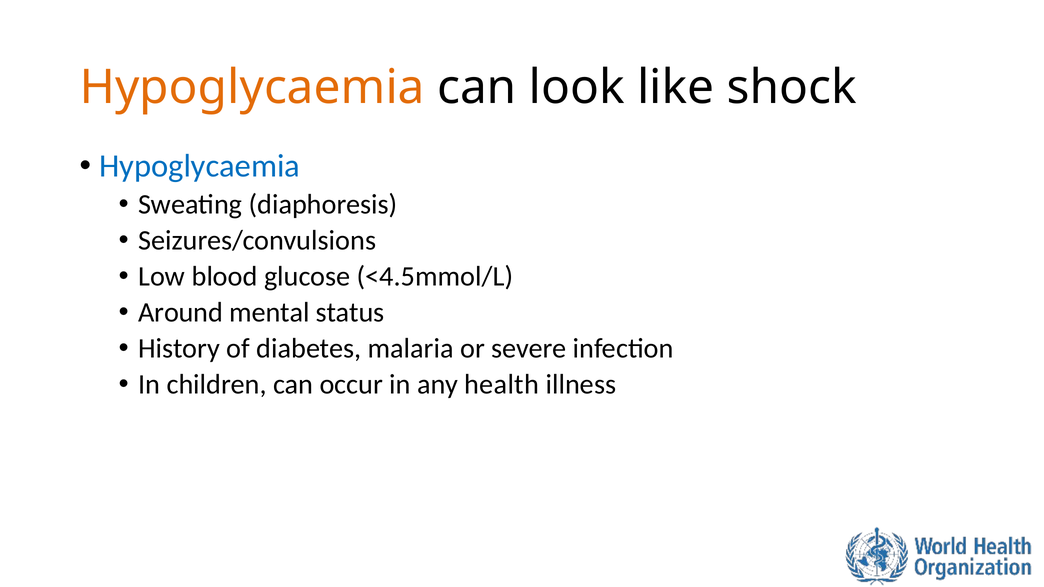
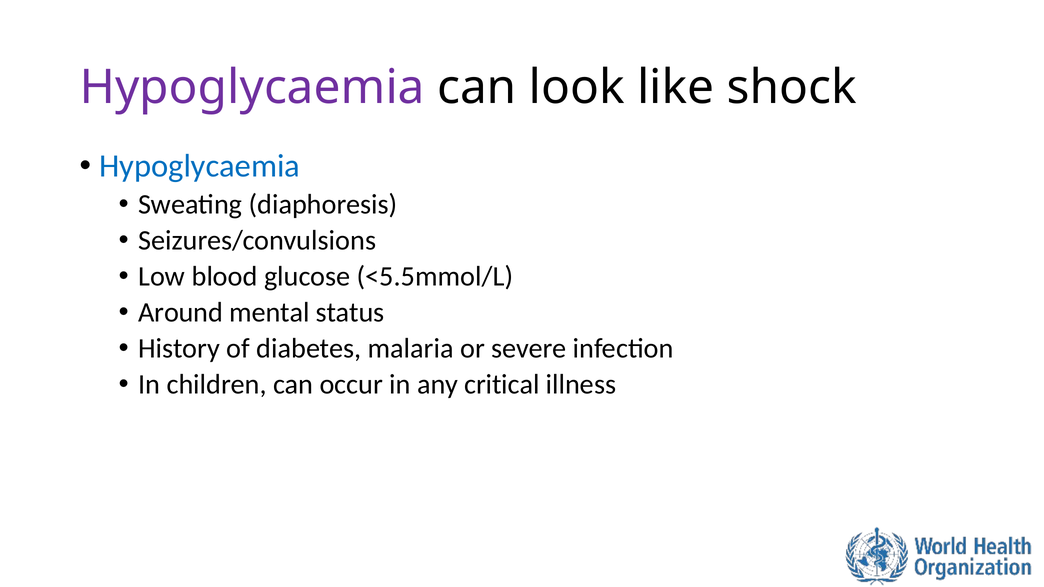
Hypoglycaemia at (252, 88) colour: orange -> purple
<4.5mmol/L: <4.5mmol/L -> <5.5mmol/L
health: health -> critical
